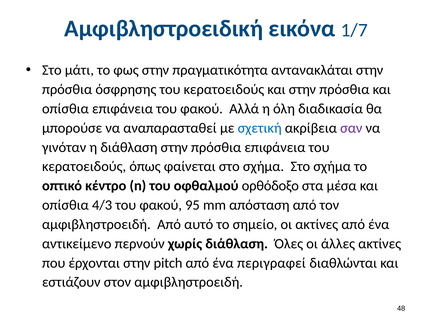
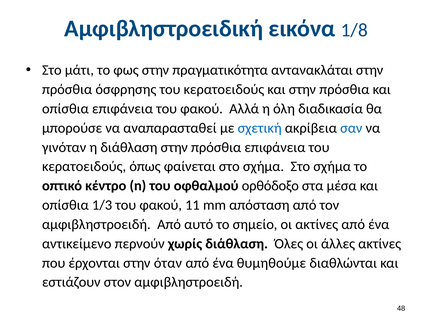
1/7: 1/7 -> 1/8
σαν colour: purple -> blue
4/3: 4/3 -> 1/3
95: 95 -> 11
pitch: pitch -> όταν
περιγραφεί: περιγραφεί -> θυμηθούμε
